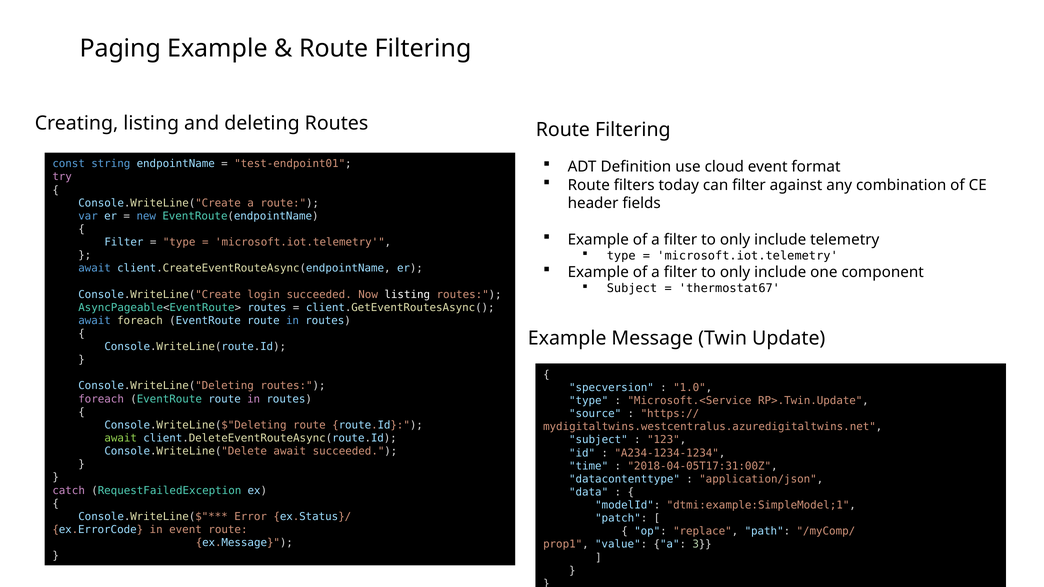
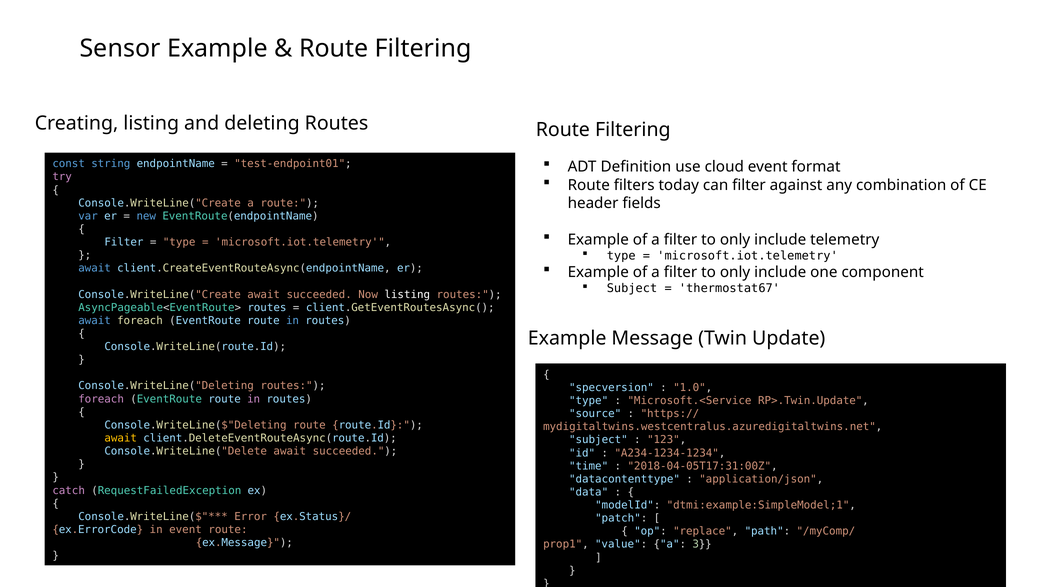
Paging: Paging -> Sensor
Console.WriteLine("Create login: login -> await
await at (121, 438) colour: light green -> yellow
